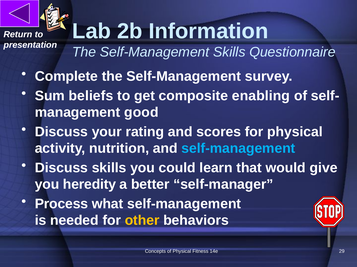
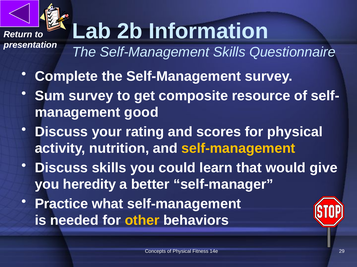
Sum beliefs: beliefs -> survey
enabling: enabling -> resource
self-management at (238, 149) colour: light blue -> yellow
Process: Process -> Practice
